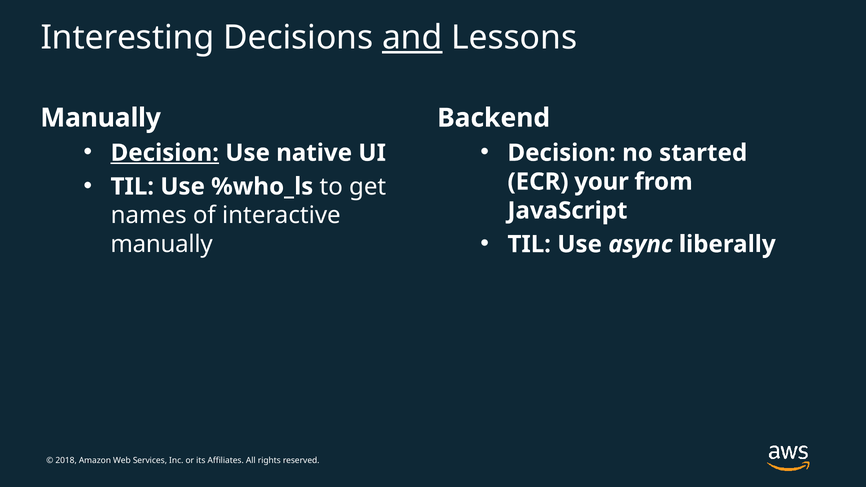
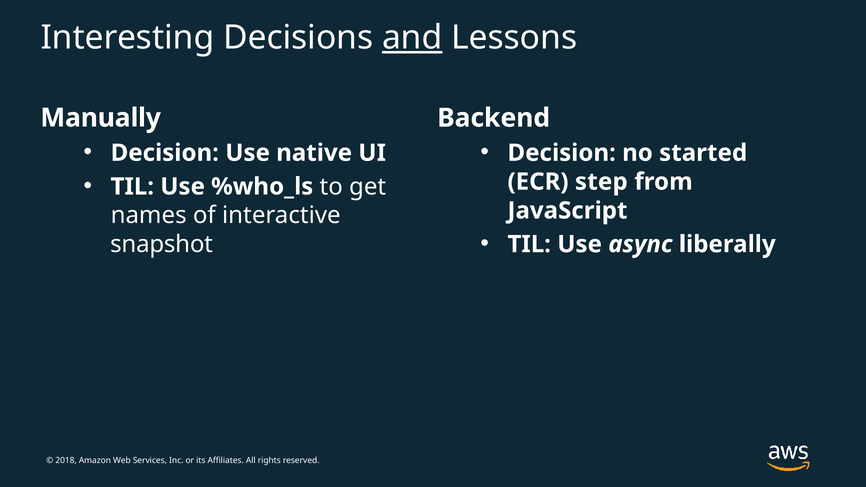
Decision at (165, 153) underline: present -> none
your: your -> step
manually at (162, 244): manually -> snapshot
